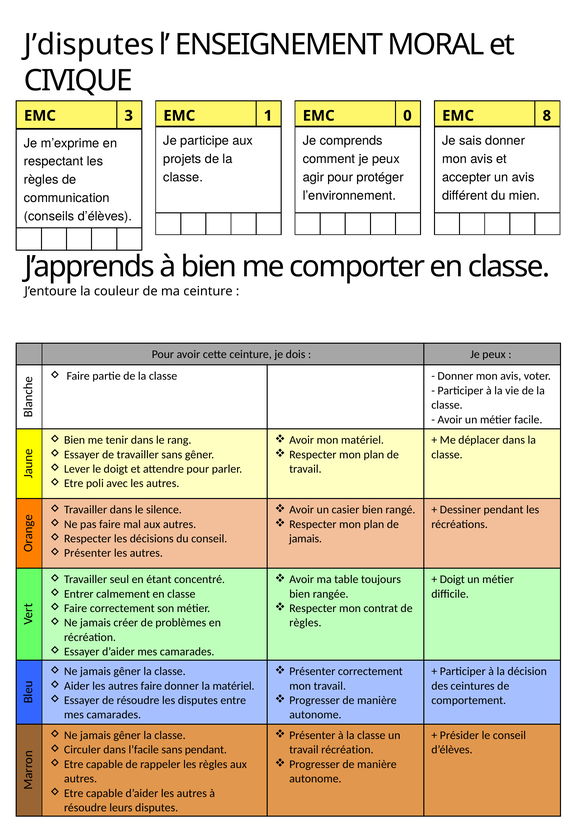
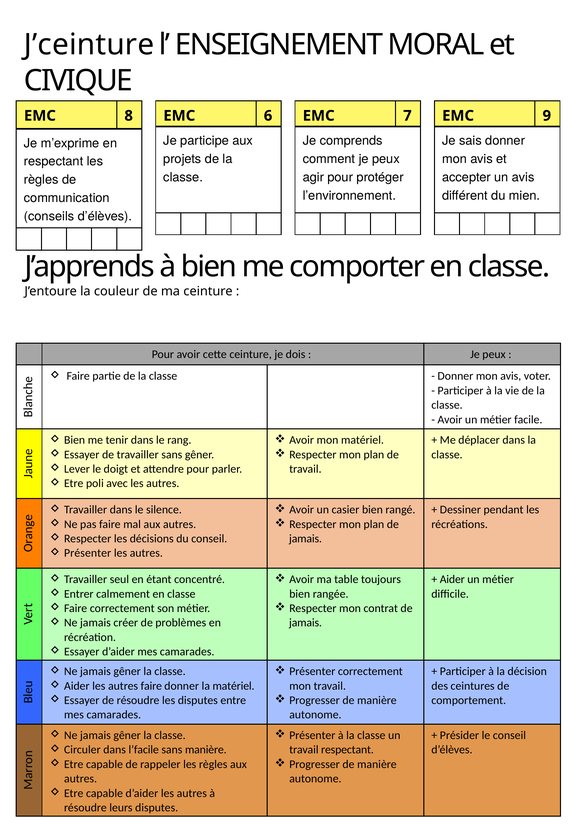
J’disputes: J’disputes -> J’ceinture
3: 3 -> 8
1: 1 -> 6
0: 0 -> 7
8: 8 -> 9
Doigt at (452, 580): Doigt -> Aider
règles at (305, 623): règles -> jamais
sans pendant: pendant -> manière
travail récréation: récréation -> respectant
